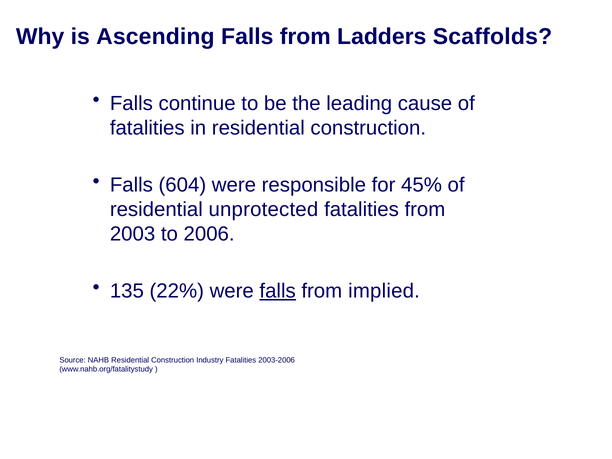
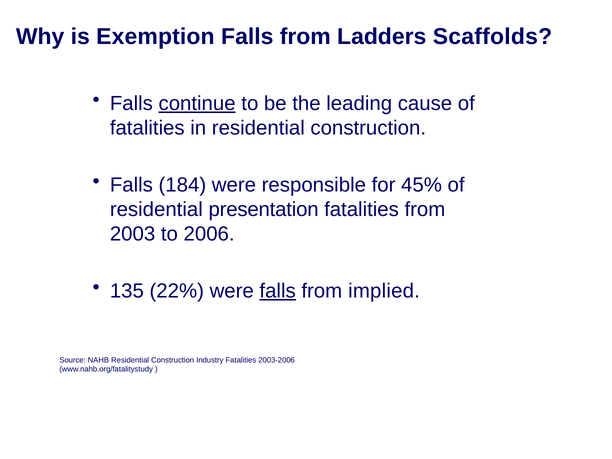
Ascending: Ascending -> Exemption
continue underline: none -> present
604: 604 -> 184
unprotected: unprotected -> presentation
